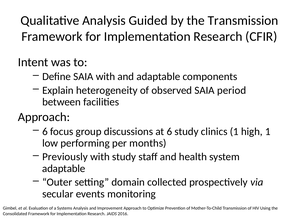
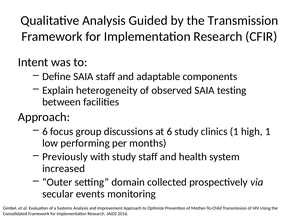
SAIA with: with -> staff
period: period -> testing
adaptable at (64, 169): adaptable -> increased
